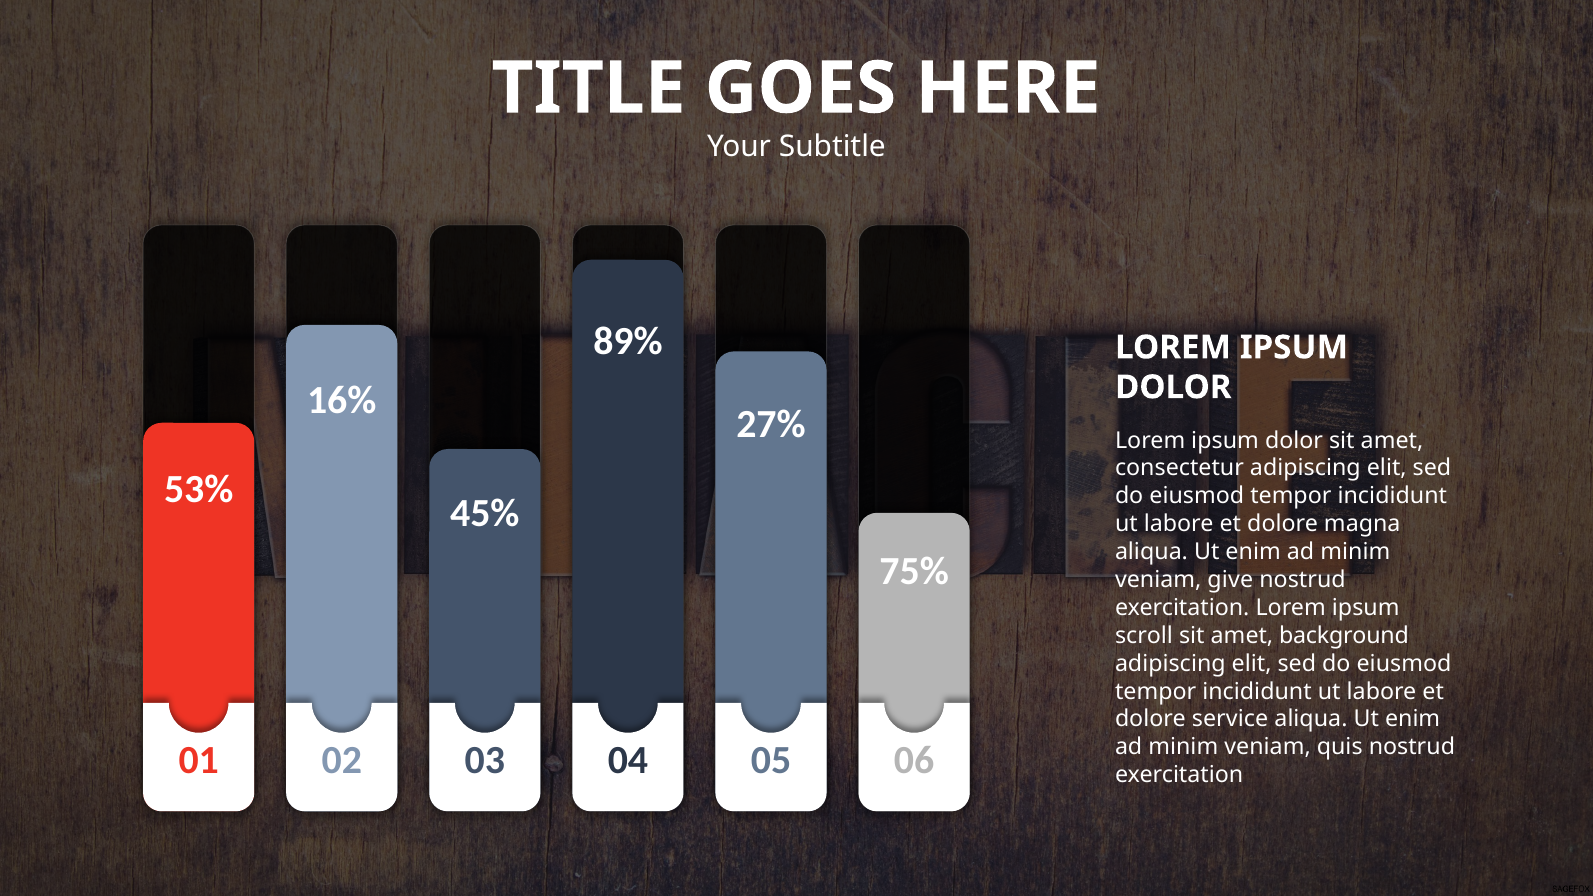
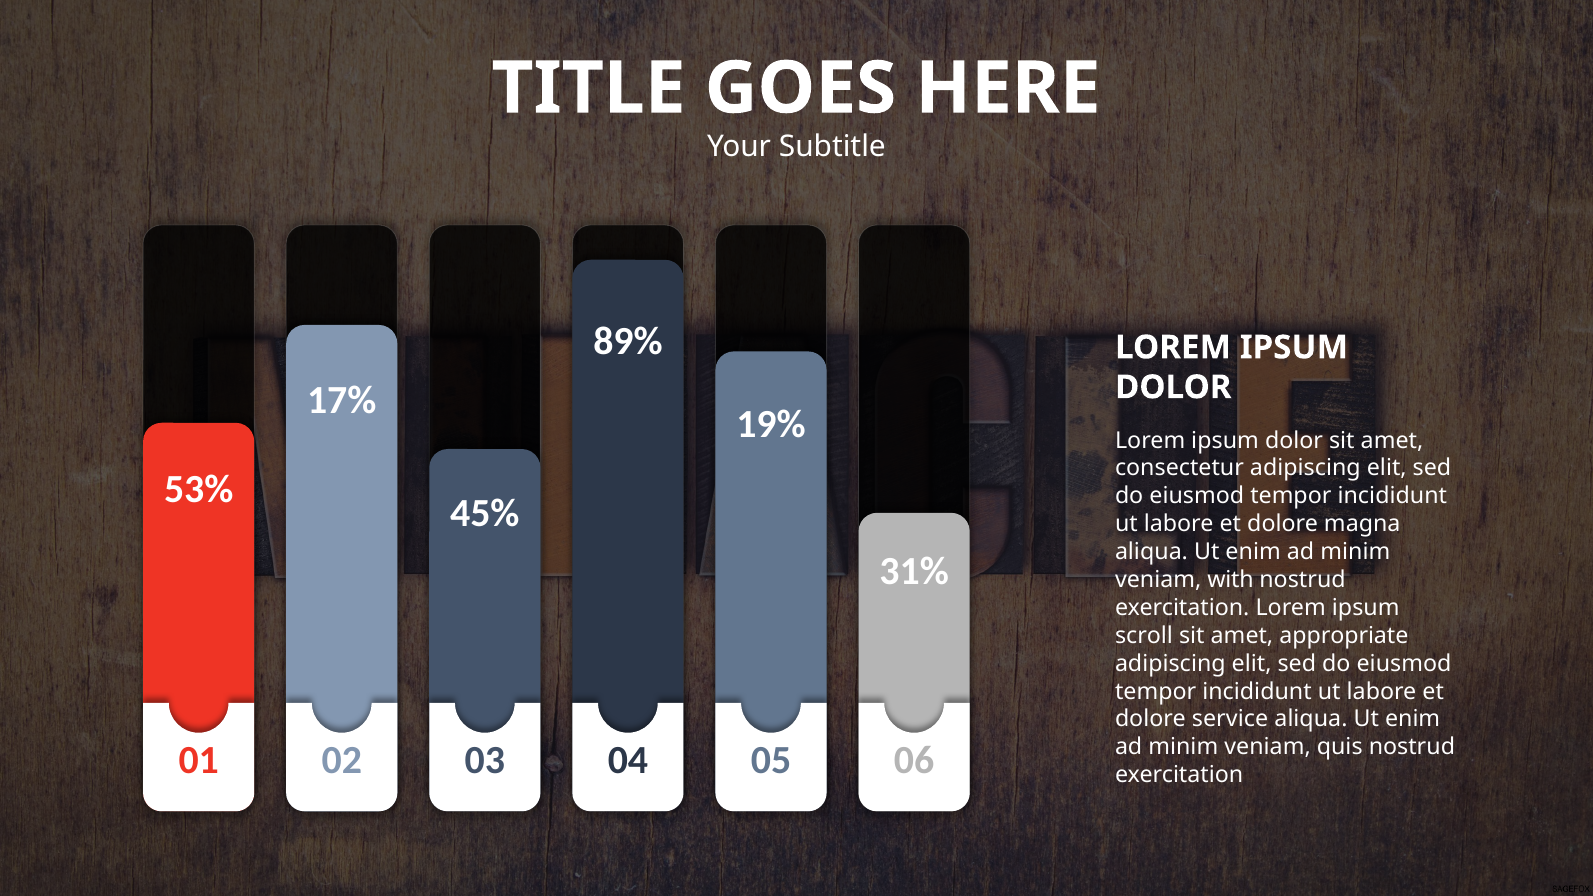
16%: 16% -> 17%
27%: 27% -> 19%
75%: 75% -> 31%
give: give -> with
background: background -> appropriate
